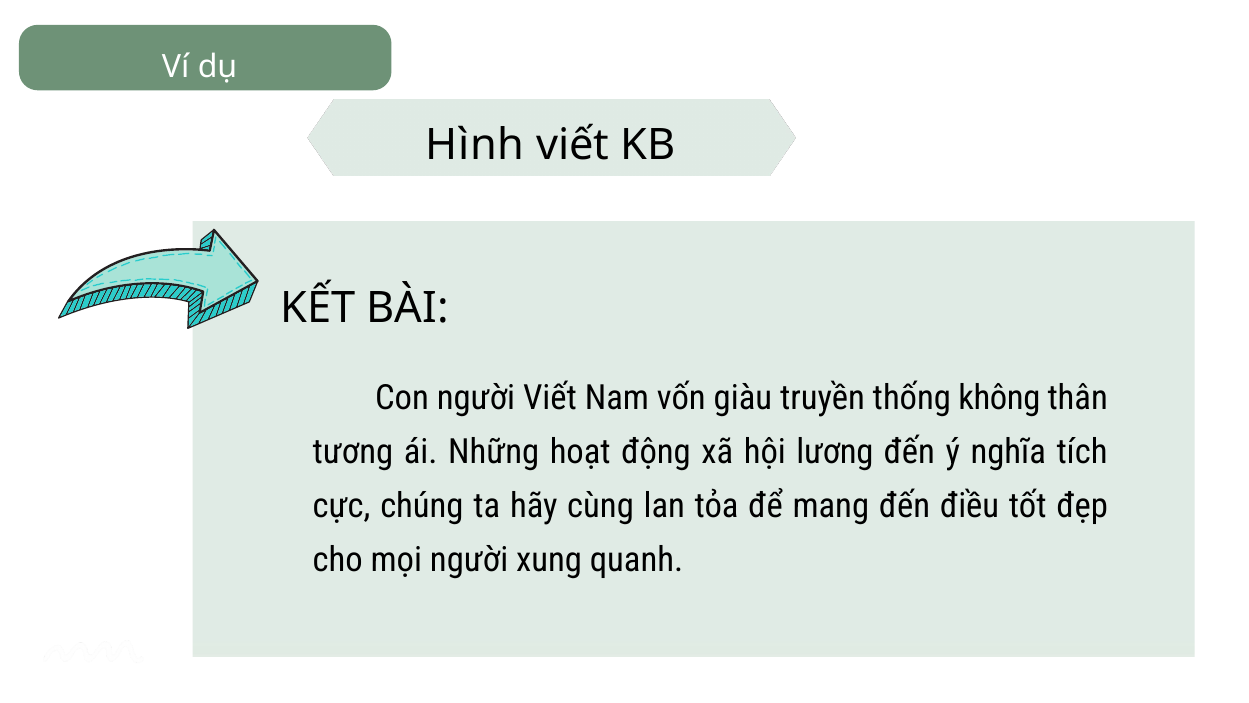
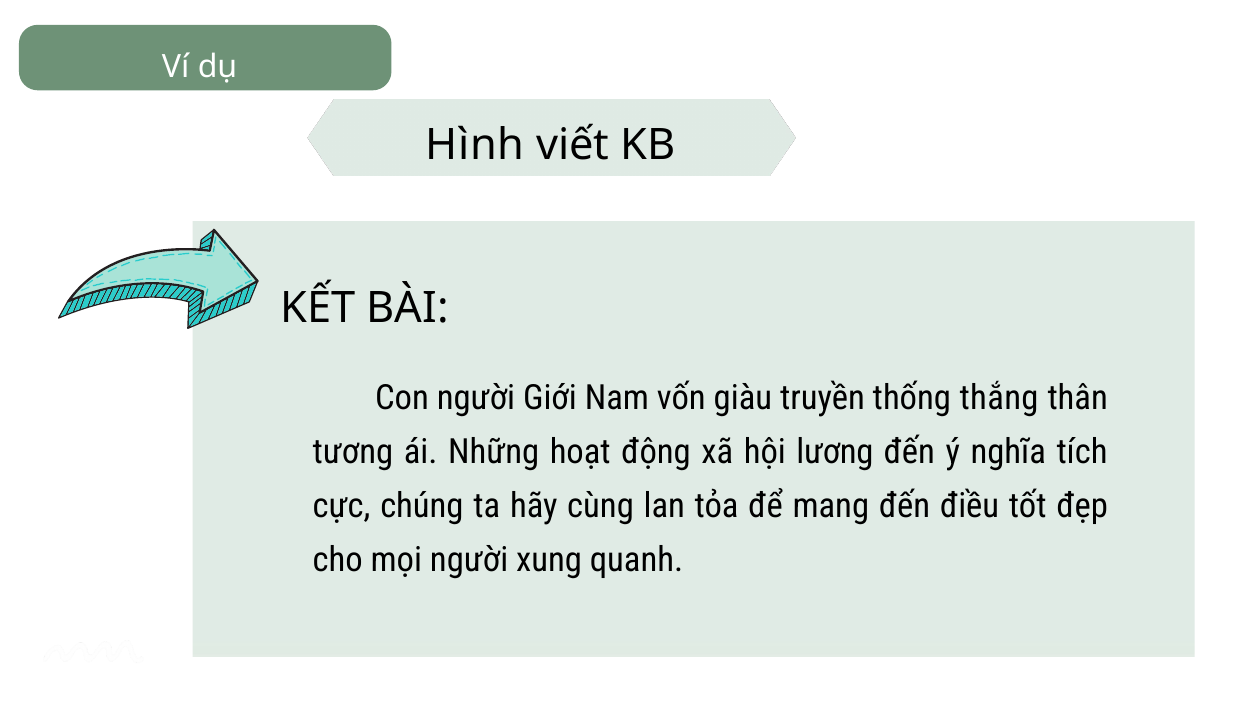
người Viết: Viết -> Giới
không: không -> thắng
